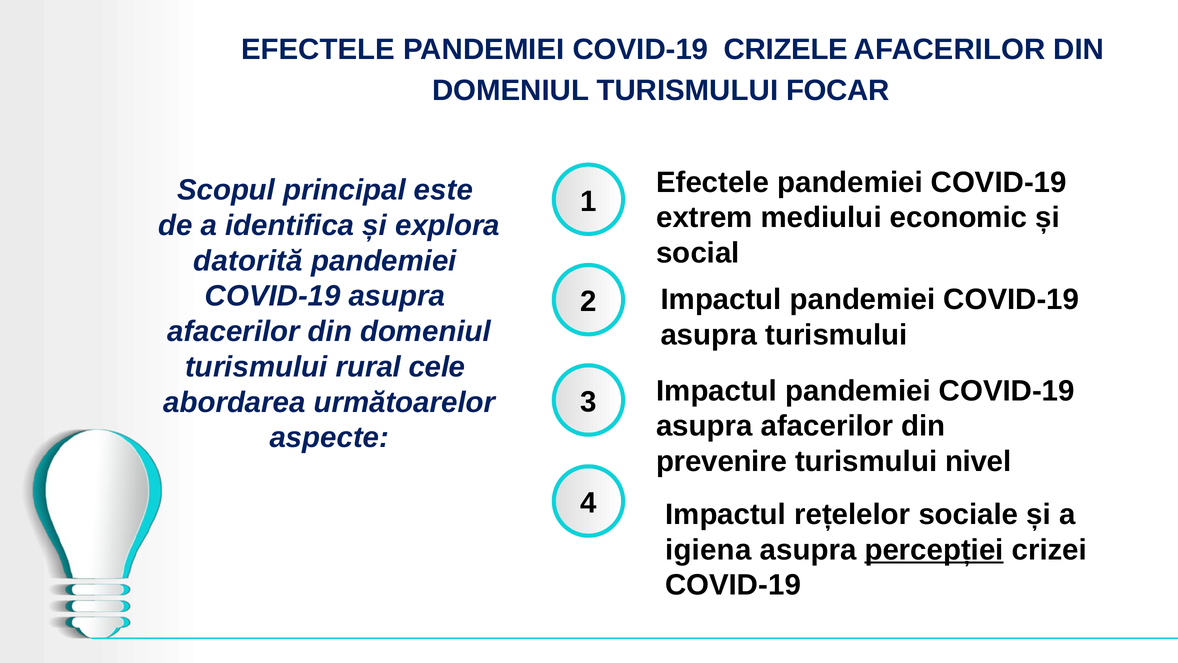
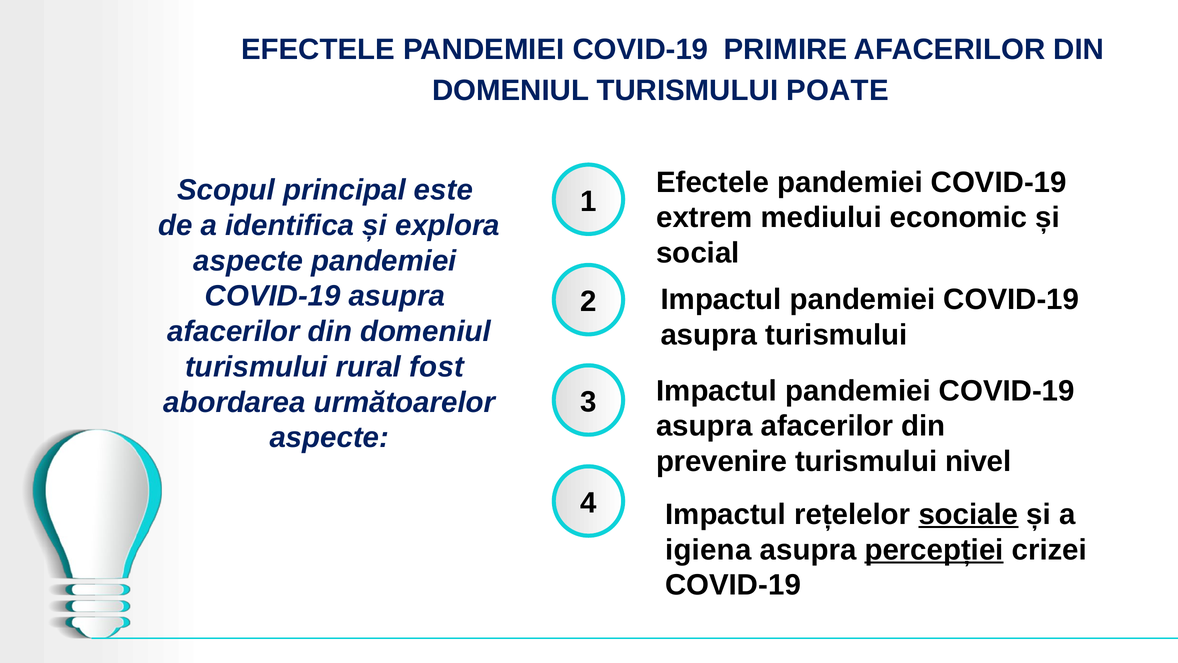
CRIZELE: CRIZELE -> PRIMIRE
FOCAR: FOCAR -> POATE
datorită at (248, 261): datorită -> aspecte
cele: cele -> fost
sociale underline: none -> present
